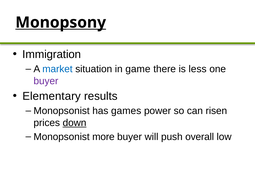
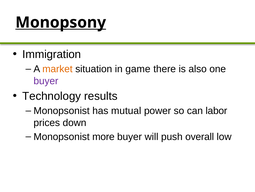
market colour: blue -> orange
less: less -> also
Elementary: Elementary -> Technology
games: games -> mutual
risen: risen -> labor
down underline: present -> none
